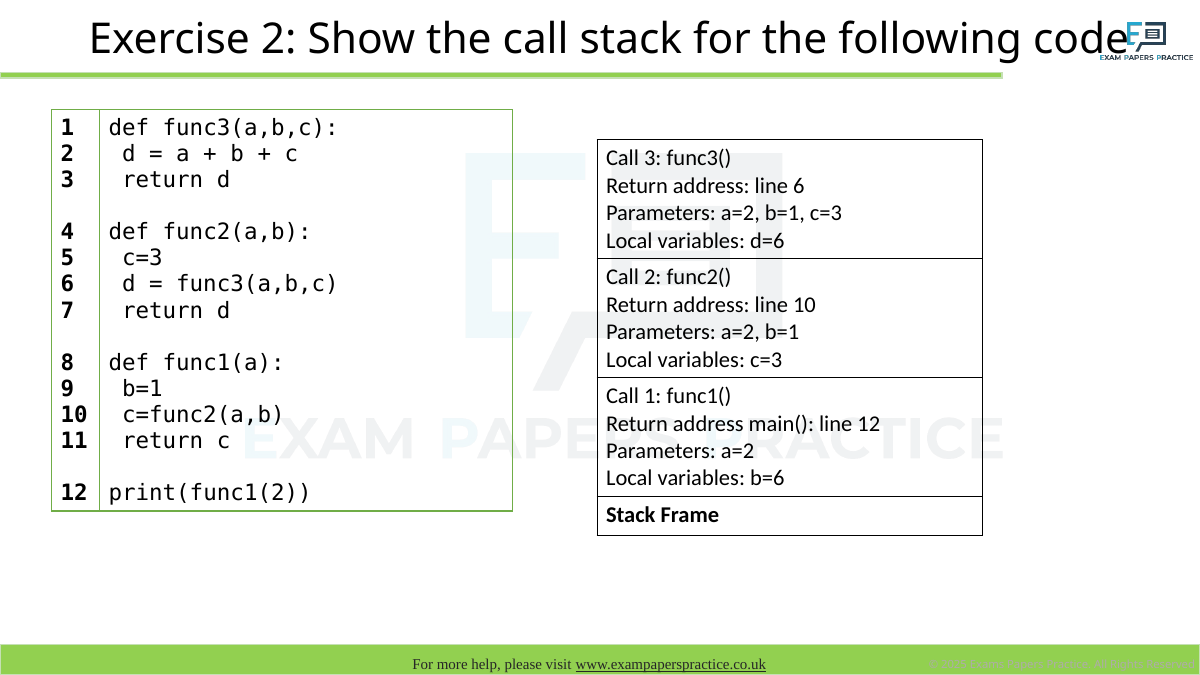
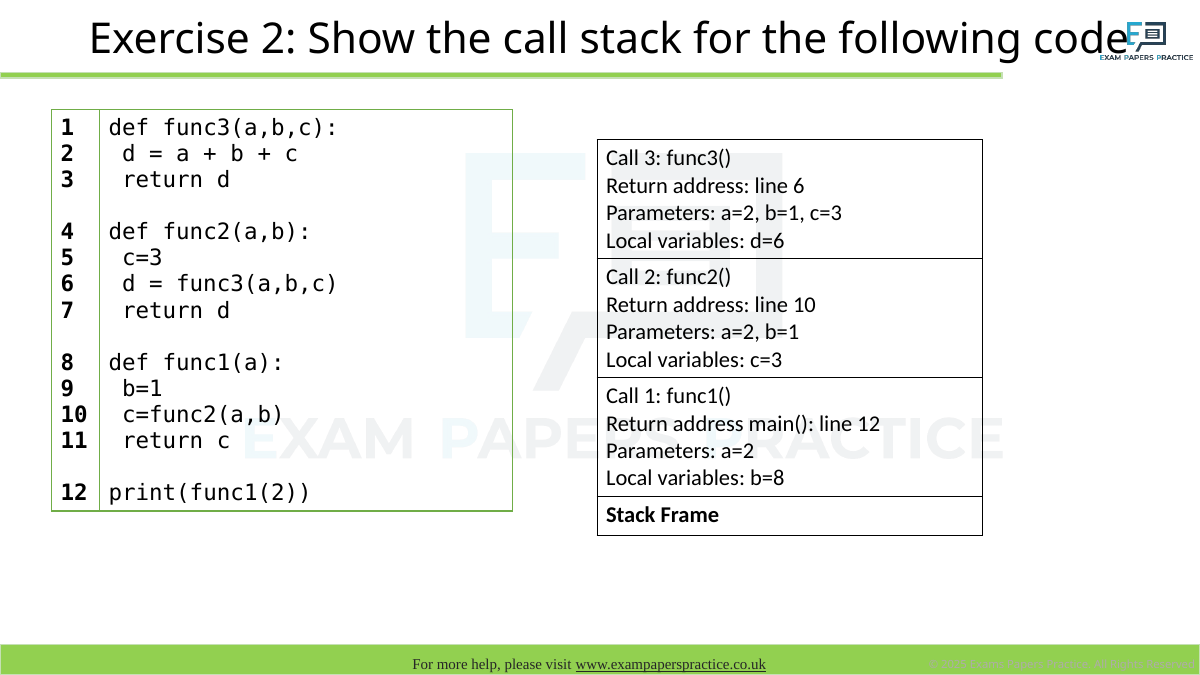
b=6: b=6 -> b=8
